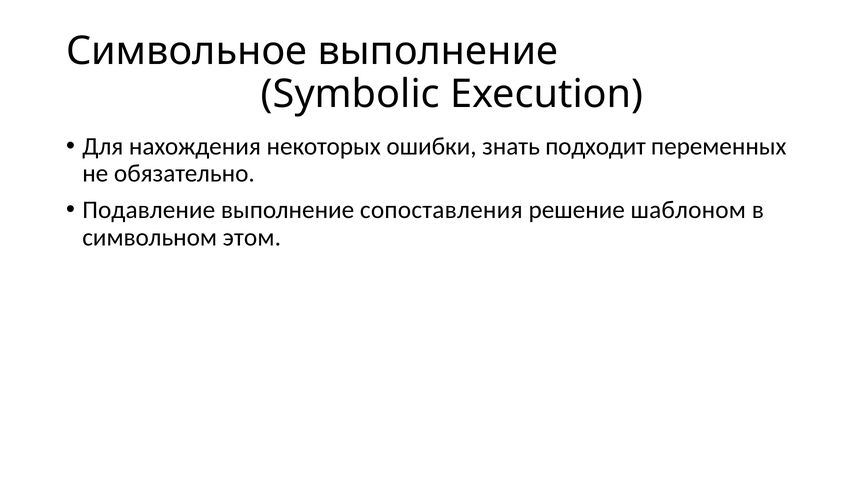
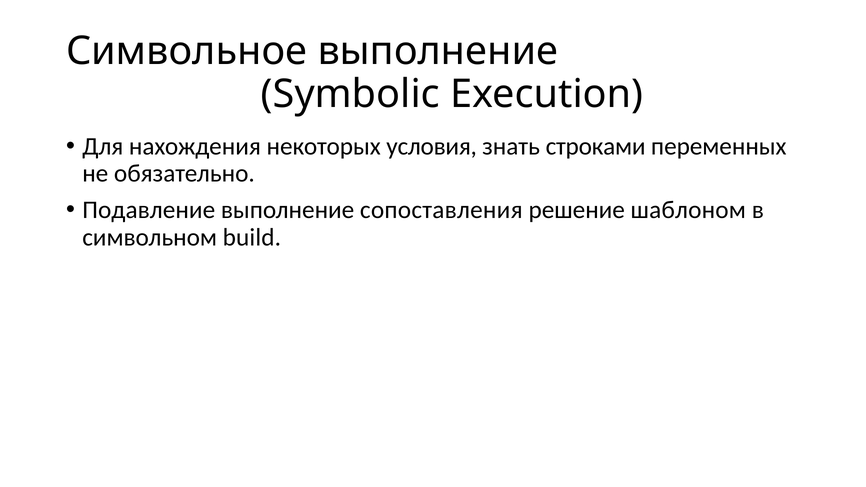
ошибки: ошибки -> условия
подходит: подходит -> строками
этом: этом -> build
